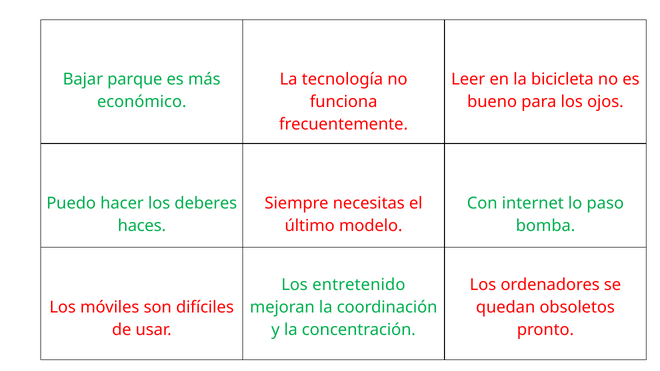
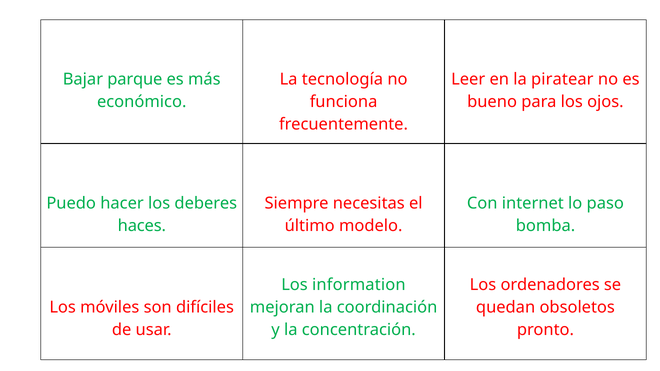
bicicleta: bicicleta -> piratear
entretenido: entretenido -> information
